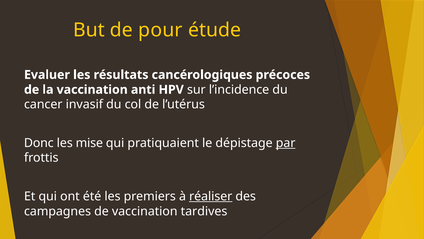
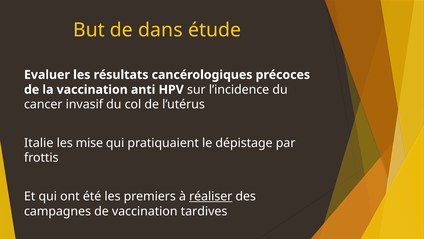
pour: pour -> dans
Donc: Donc -> Italie
par underline: present -> none
